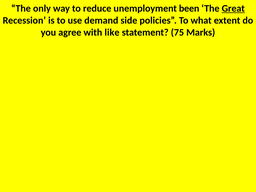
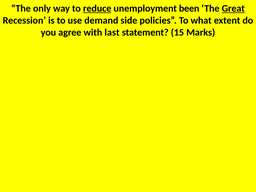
reduce underline: none -> present
like: like -> last
75: 75 -> 15
